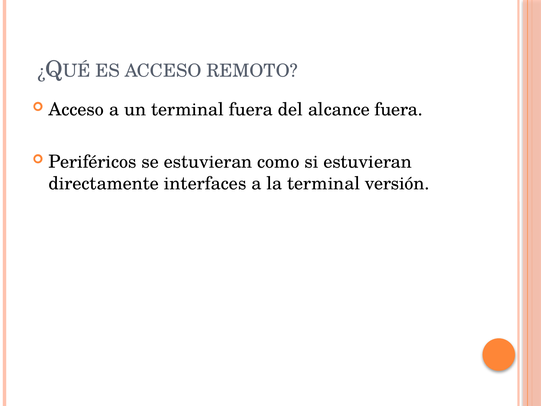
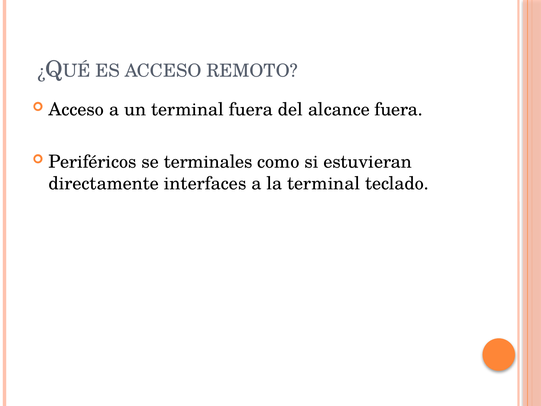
se estuvieran: estuvieran -> terminales
versión: versión -> teclado
